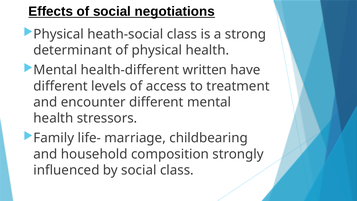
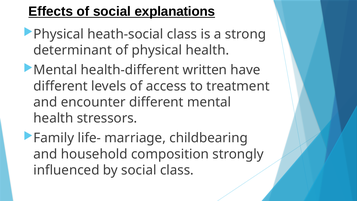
negotiations: negotiations -> explanations
